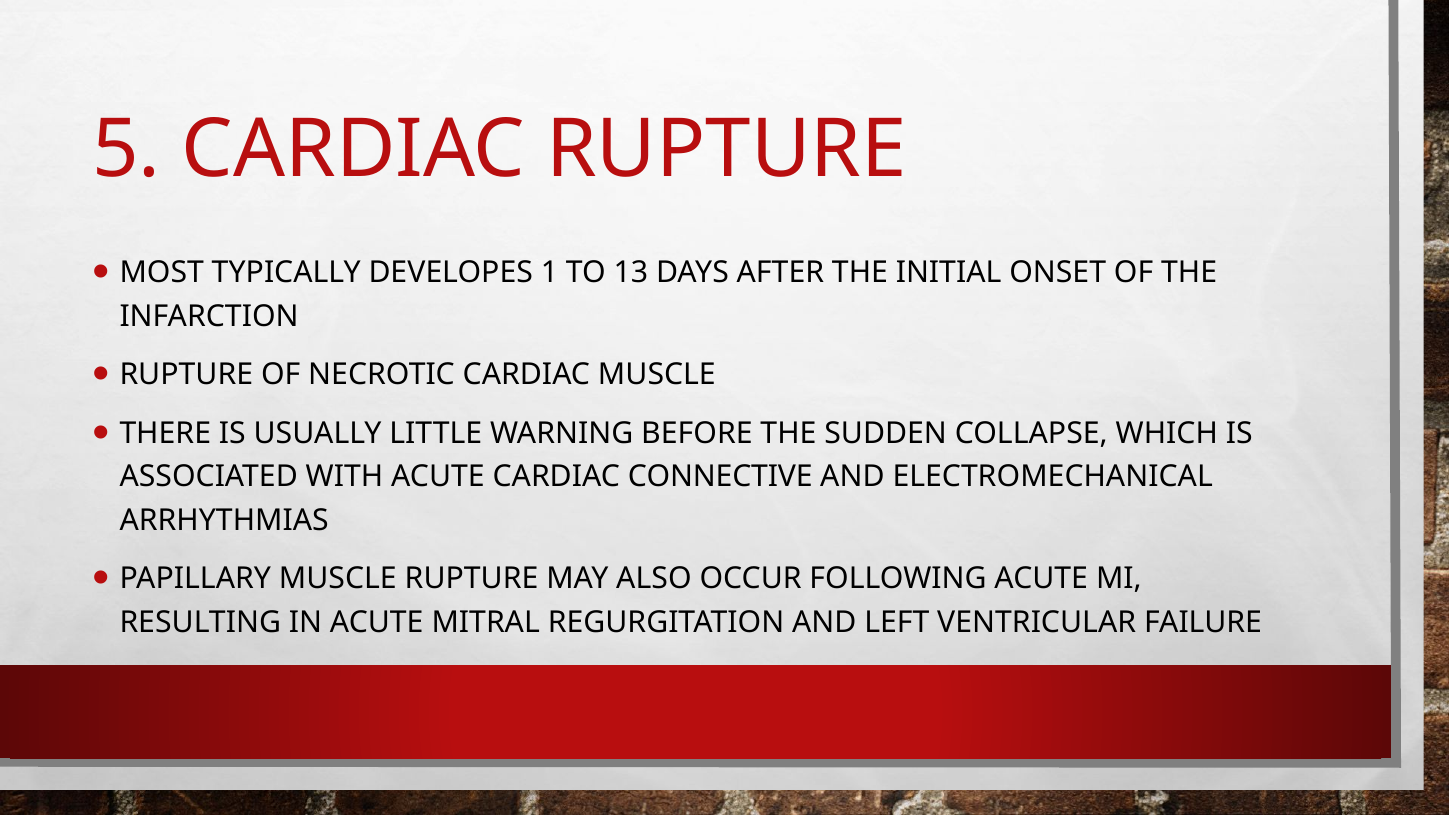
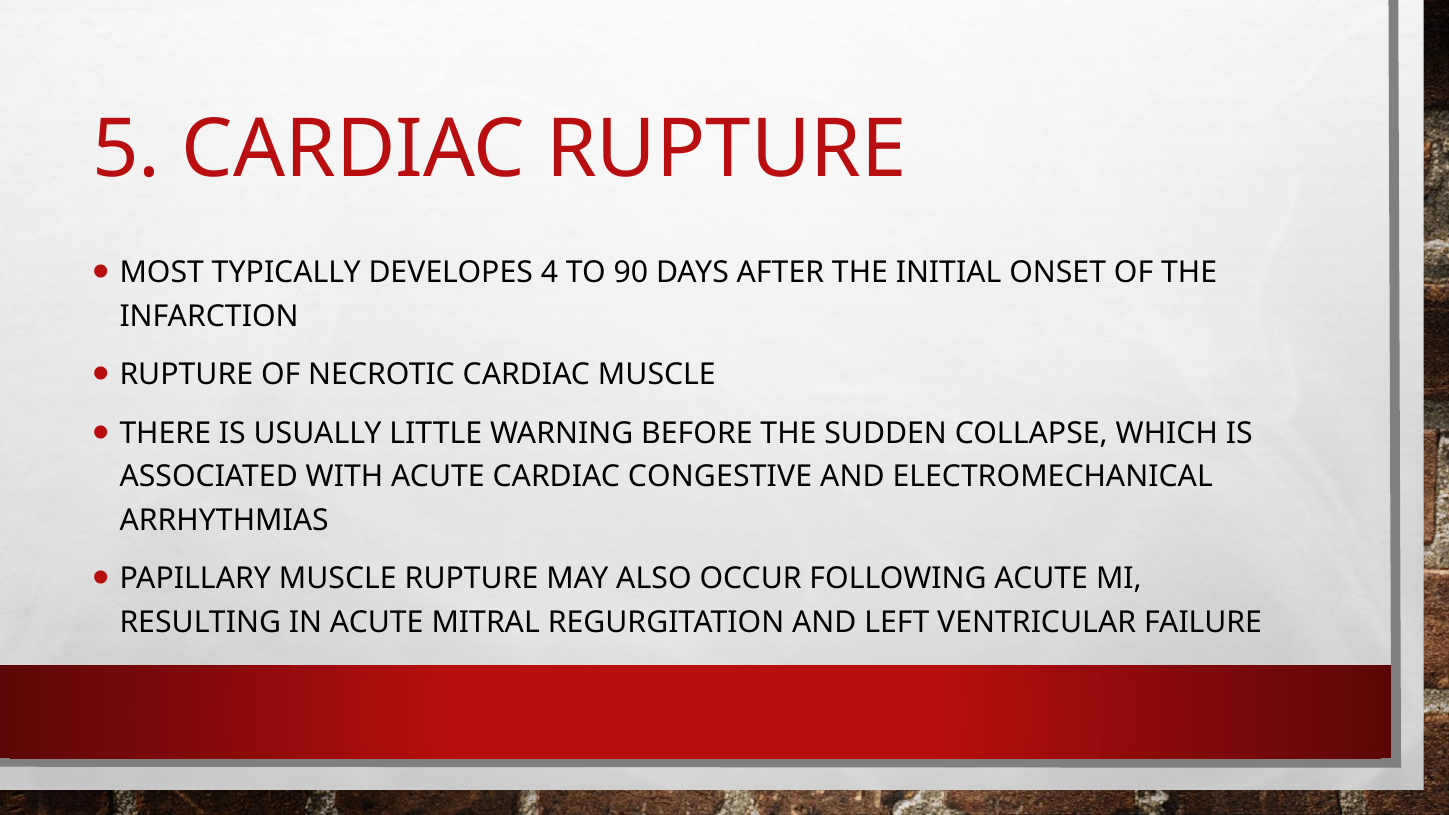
1: 1 -> 4
13: 13 -> 90
CONNECTIVE: CONNECTIVE -> CONGESTIVE
